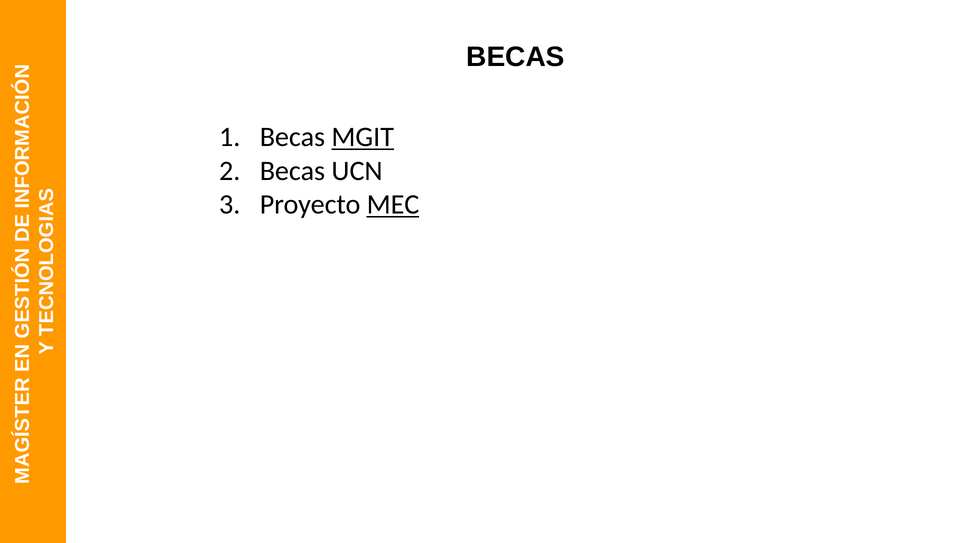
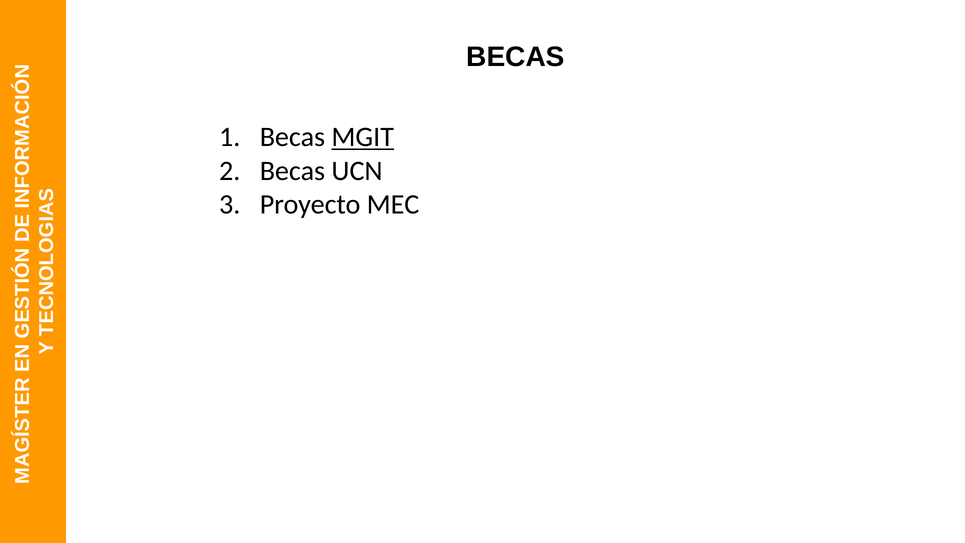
MEC underline: present -> none
